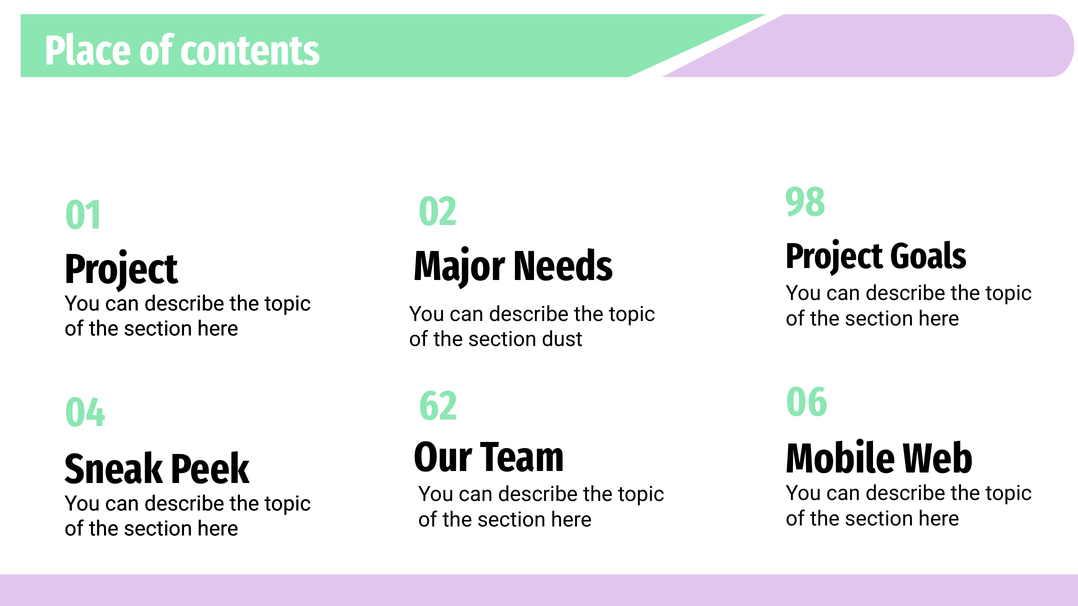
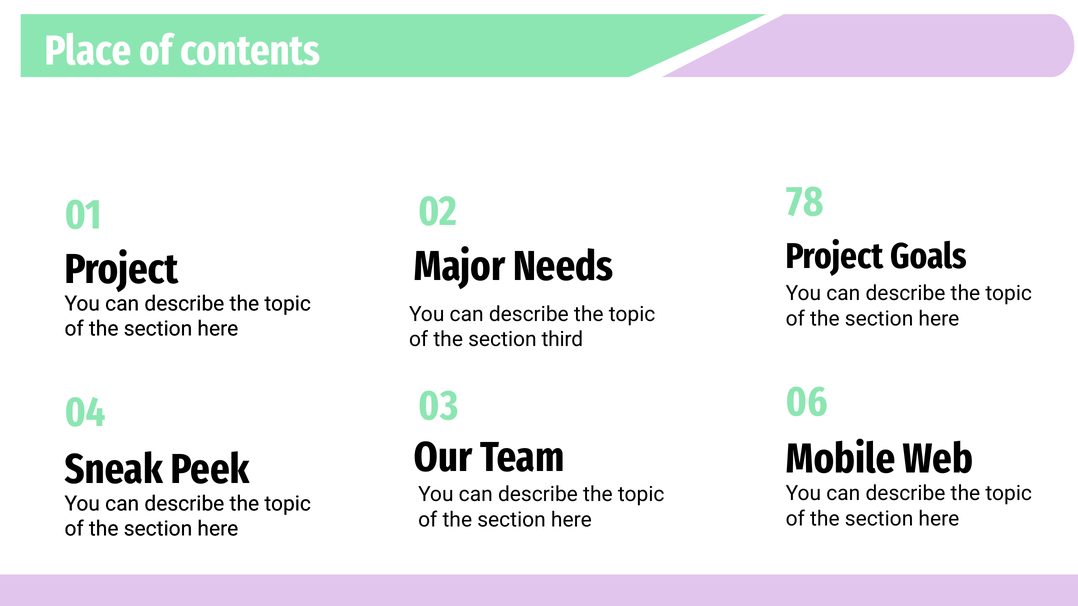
98: 98 -> 78
dust: dust -> third
62: 62 -> 03
